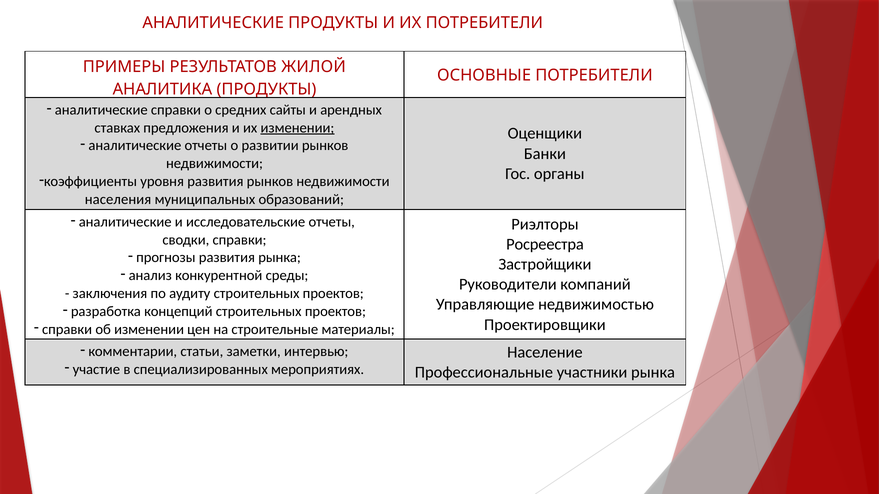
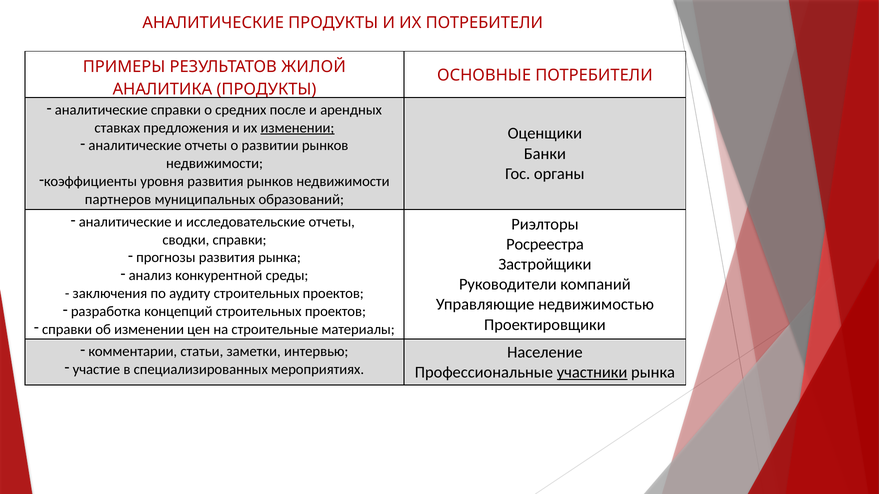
сайты: сайты -> после
населения: населения -> партнеров
участники underline: none -> present
